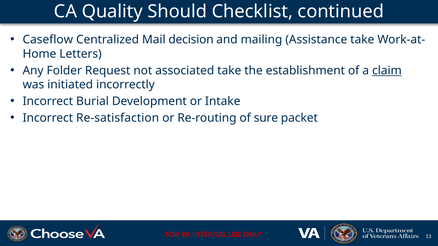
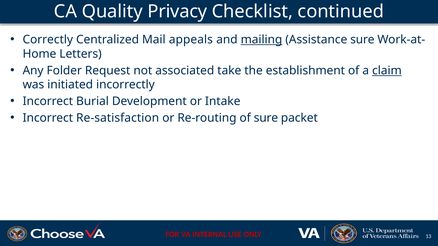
Should: Should -> Privacy
Caseflow: Caseflow -> Correctly
decision: decision -> appeals
mailing underline: none -> present
Assistance take: take -> sure
